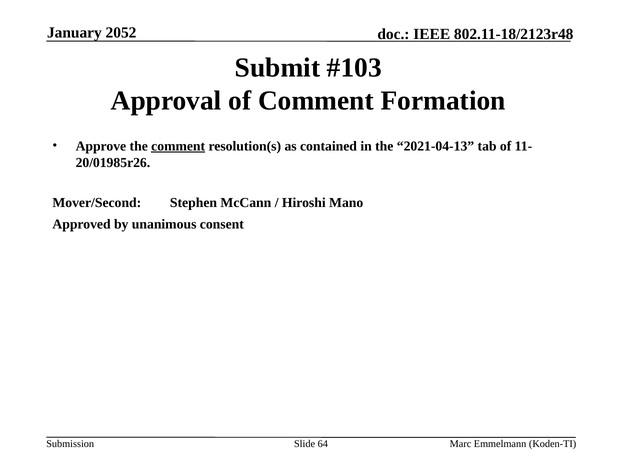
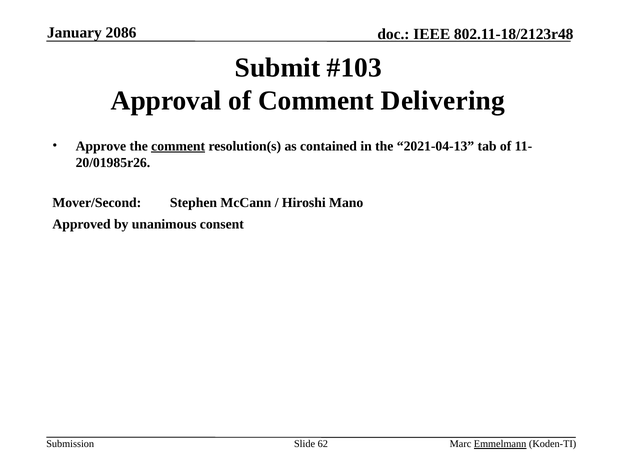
2052: 2052 -> 2086
Formation: Formation -> Delivering
64: 64 -> 62
Emmelmann underline: none -> present
